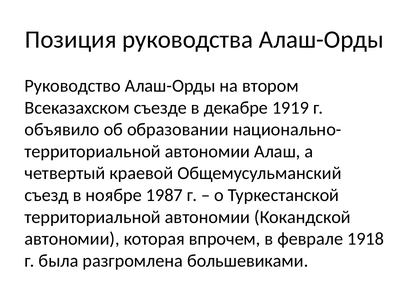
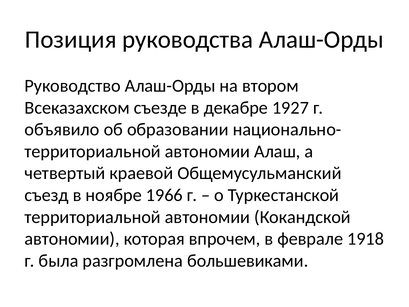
1919: 1919 -> 1927
1987: 1987 -> 1966
